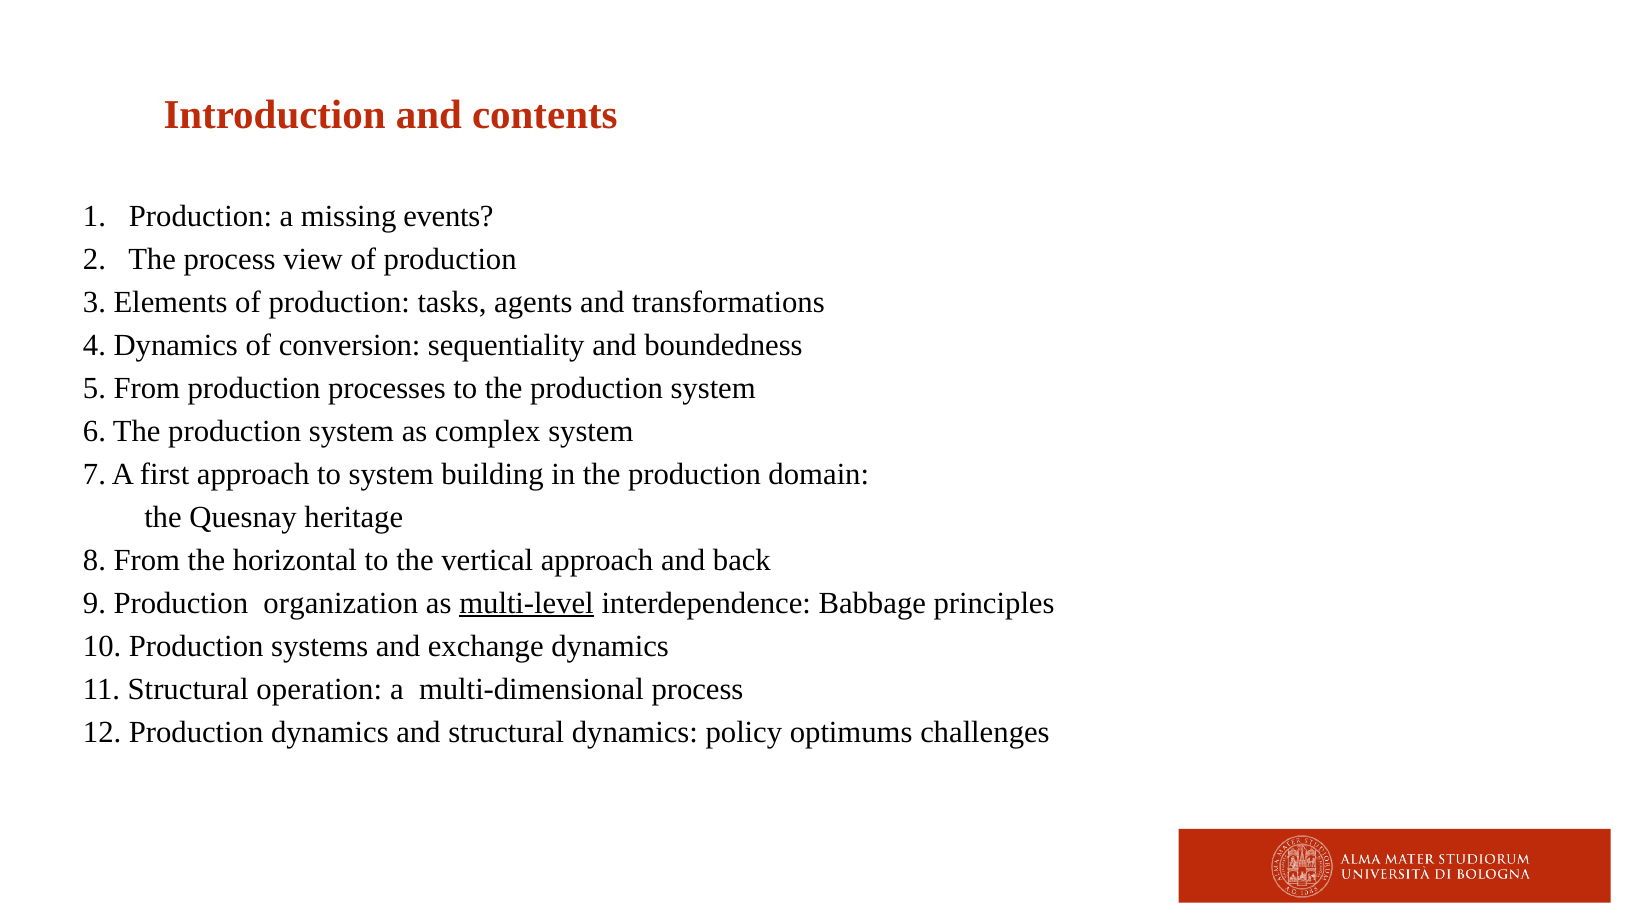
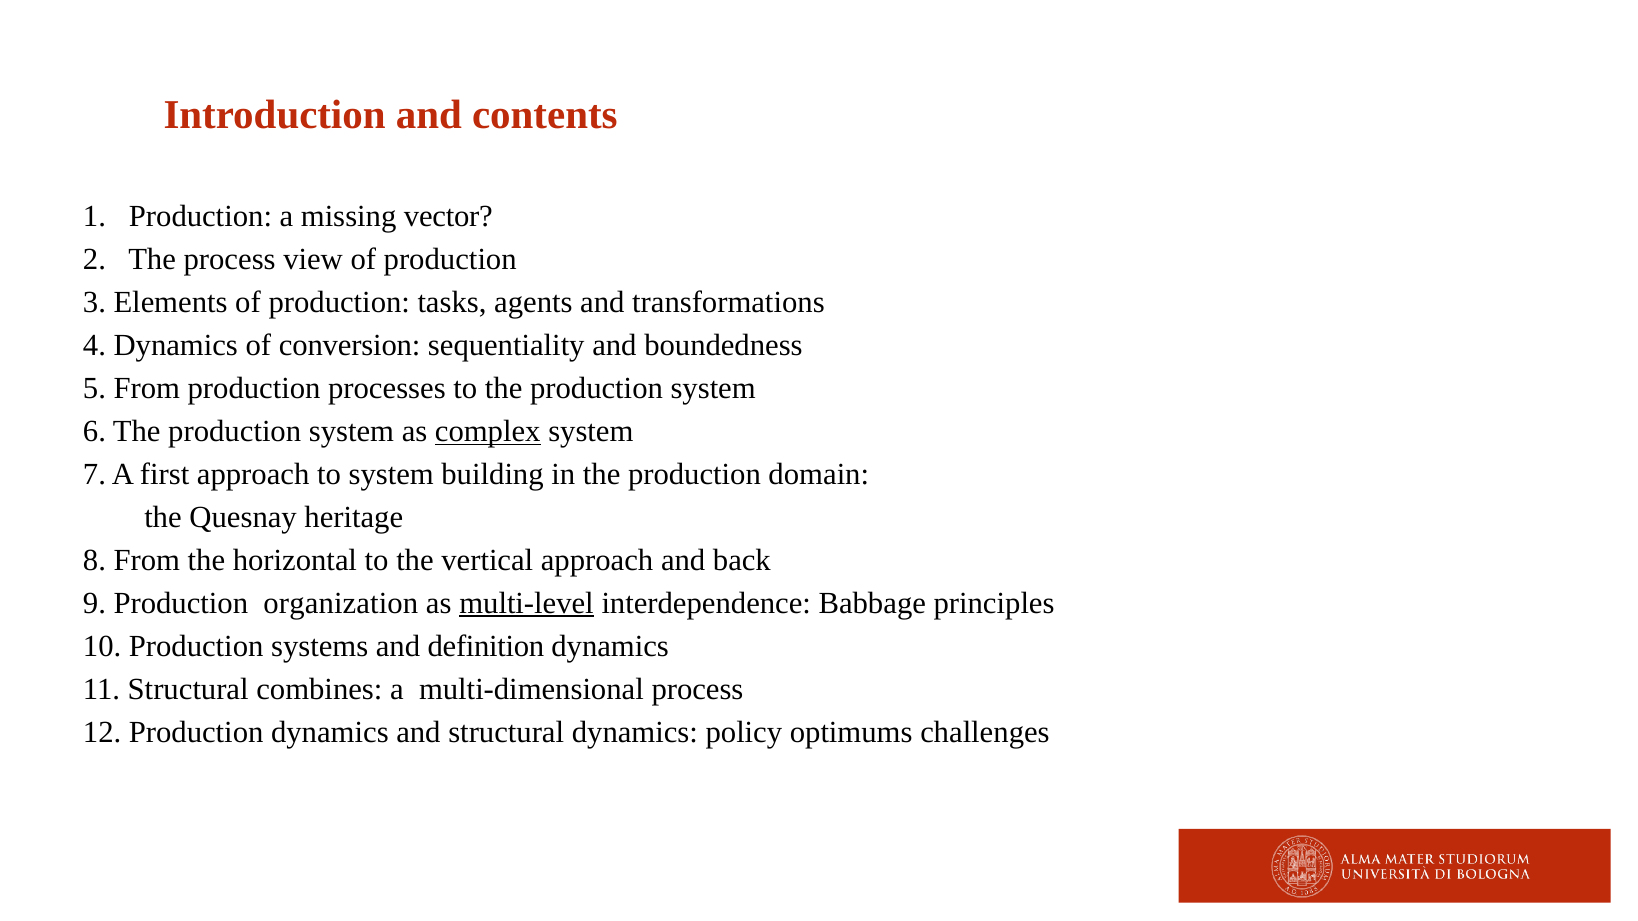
events: events -> vector
complex underline: none -> present
exchange: exchange -> definition
operation: operation -> combines
